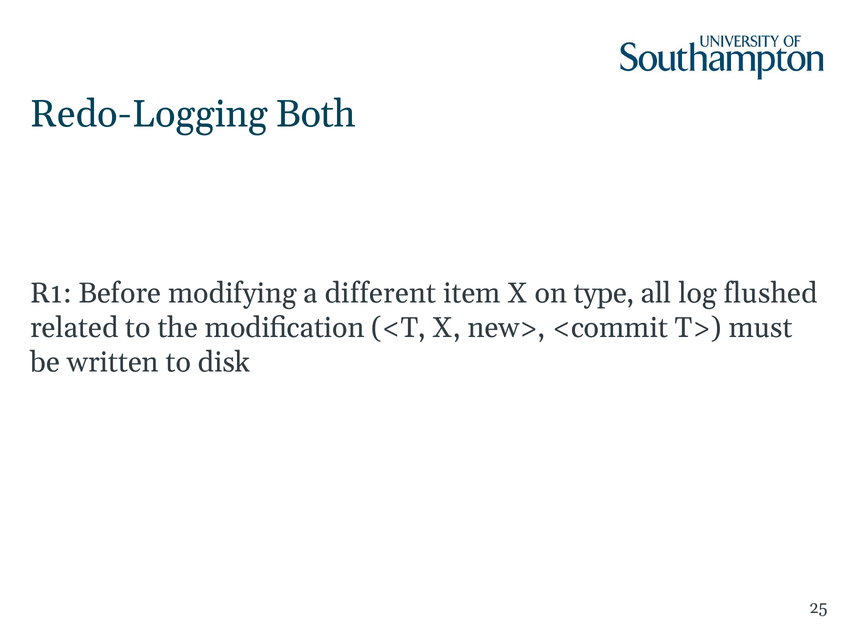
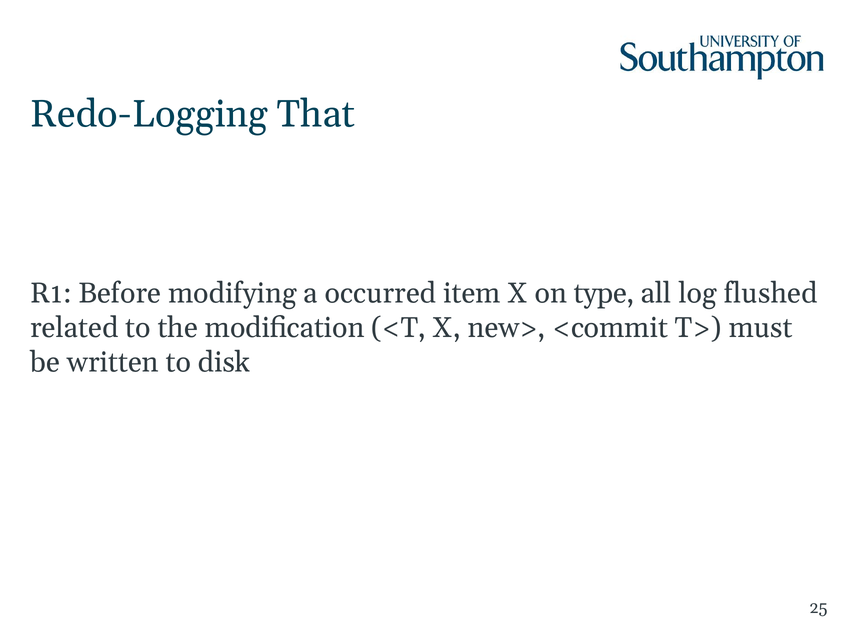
Both: Both -> That
different: different -> occurred
